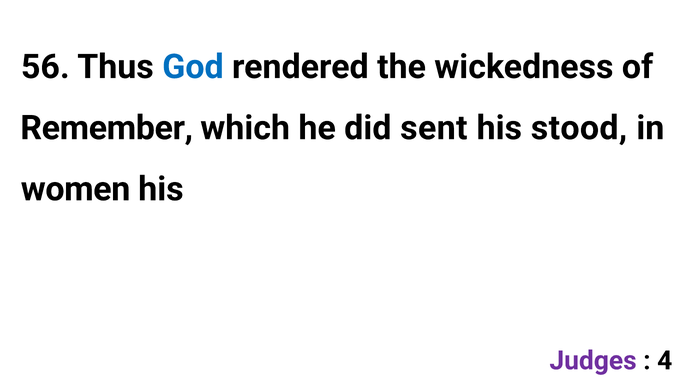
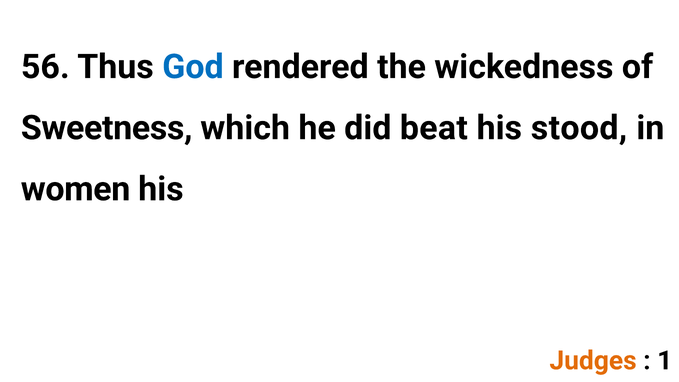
Remember: Remember -> Sweetness
sent: sent -> beat
Judges colour: purple -> orange
4: 4 -> 1
